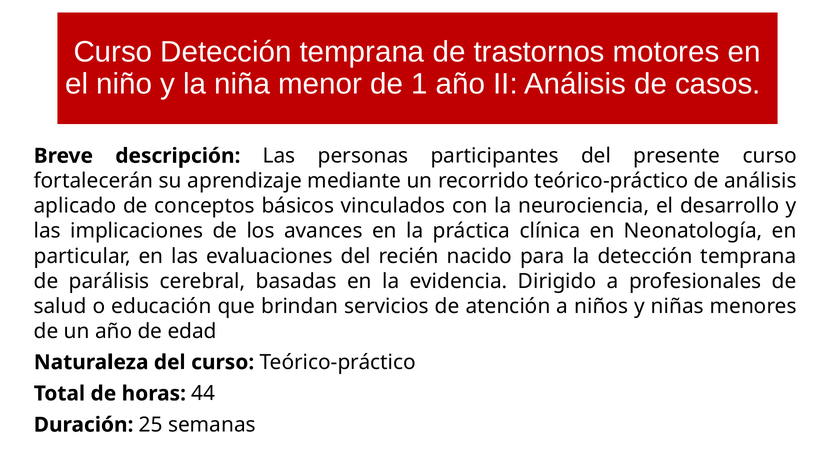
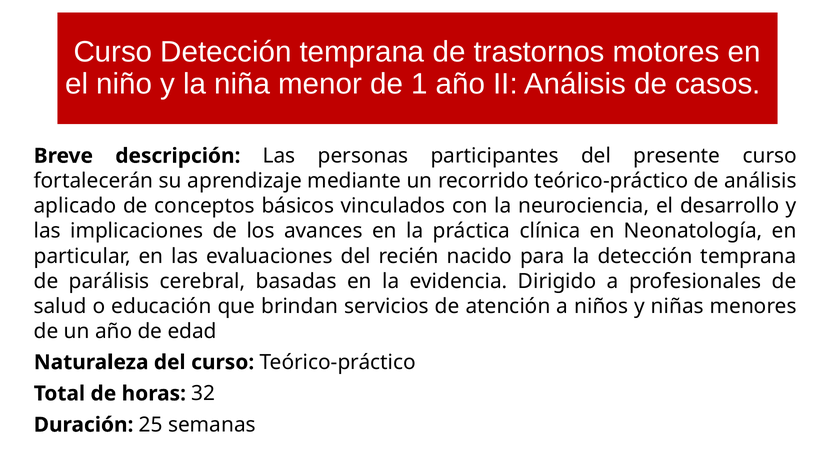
44: 44 -> 32
